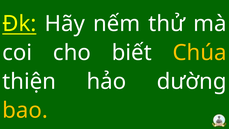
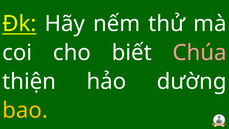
Chúa colour: yellow -> pink
